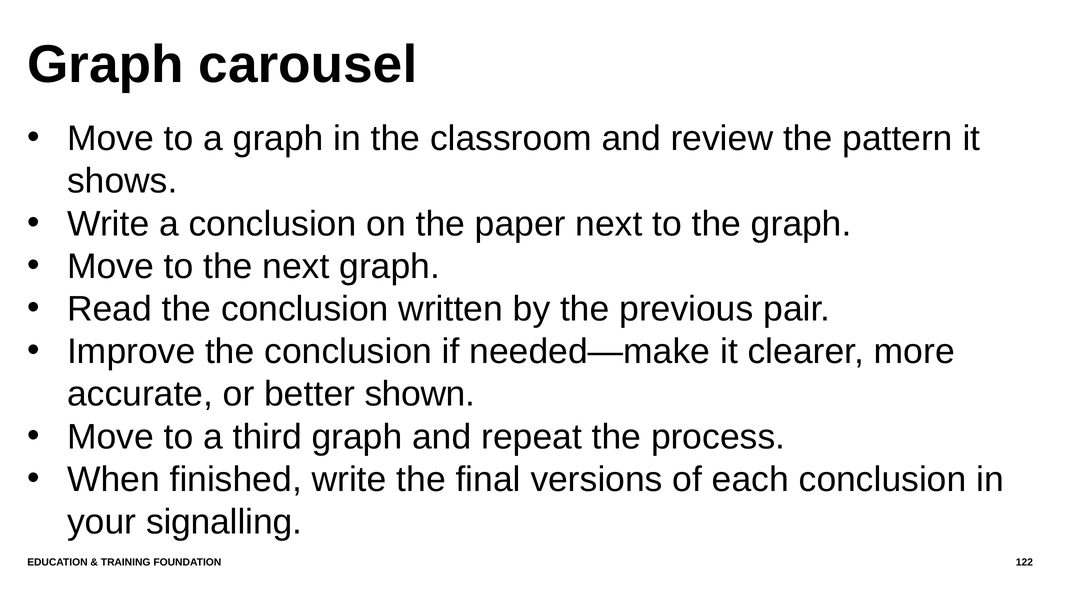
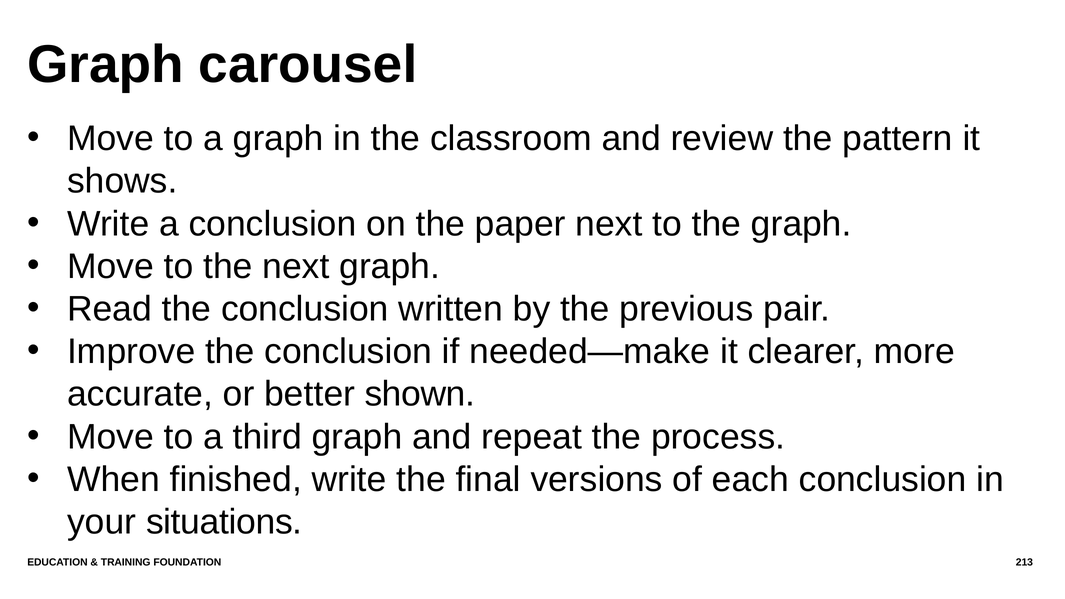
signalling: signalling -> situations
122: 122 -> 213
